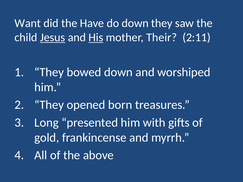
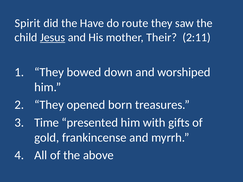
Want: Want -> Spirit
do down: down -> route
His underline: present -> none
Long: Long -> Time
